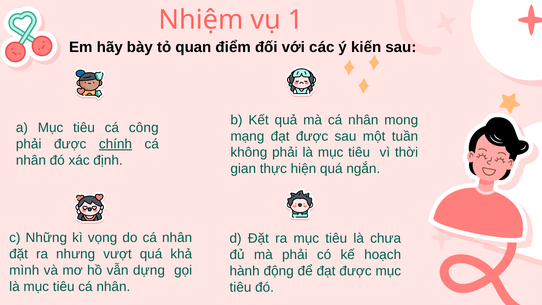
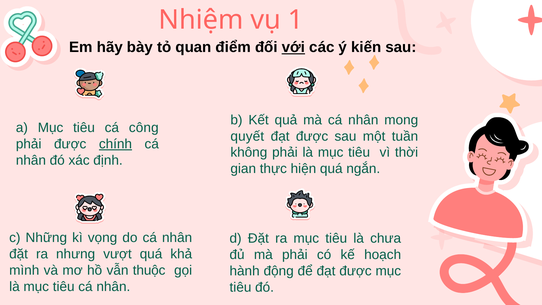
với underline: none -> present
mạng: mạng -> quyết
dựng: dựng -> thuộc
